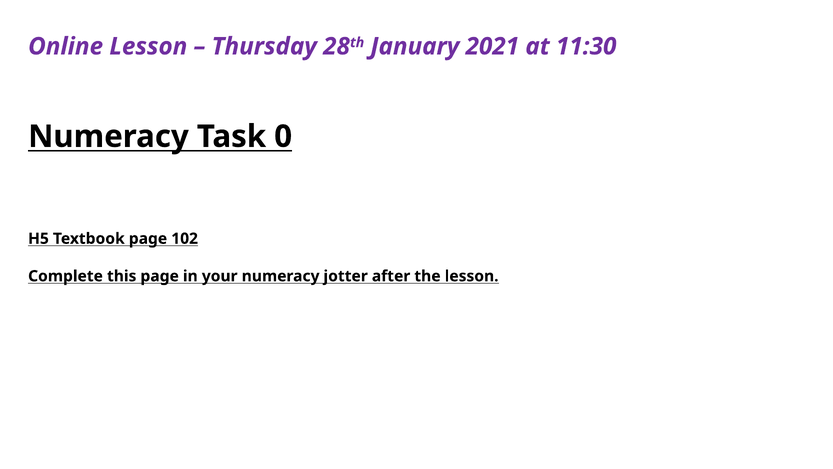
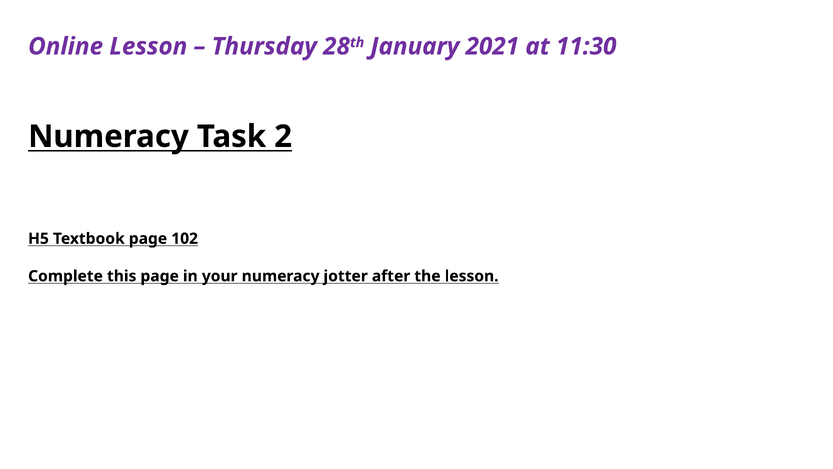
0: 0 -> 2
